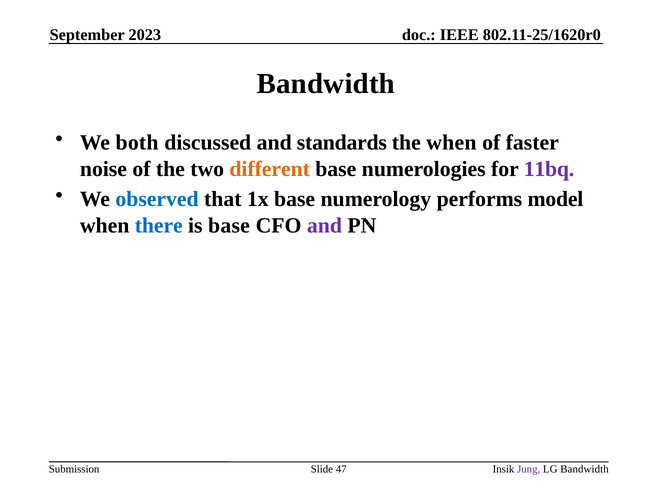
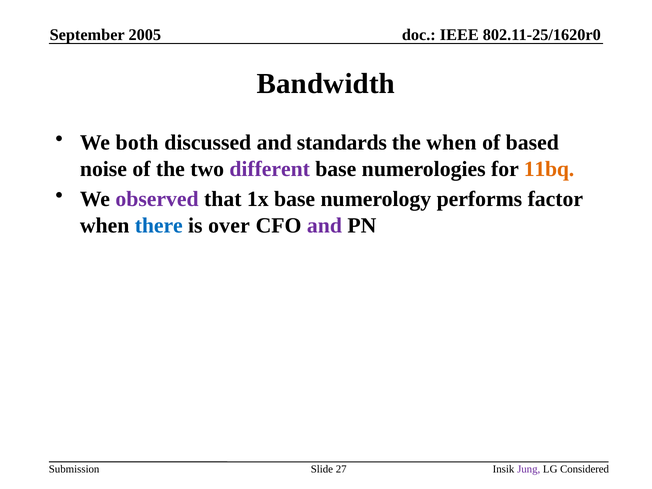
2023: 2023 -> 2005
faster: faster -> based
different colour: orange -> purple
11bq colour: purple -> orange
observed colour: blue -> purple
model: model -> factor
is base: base -> over
47: 47 -> 27
LG Bandwidth: Bandwidth -> Considered
